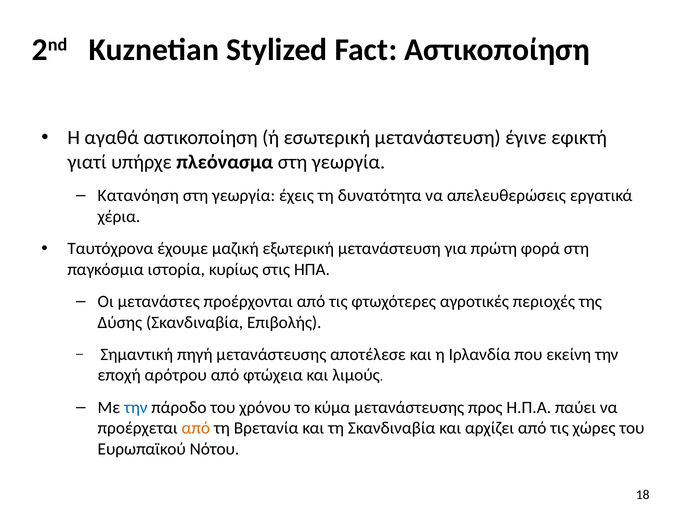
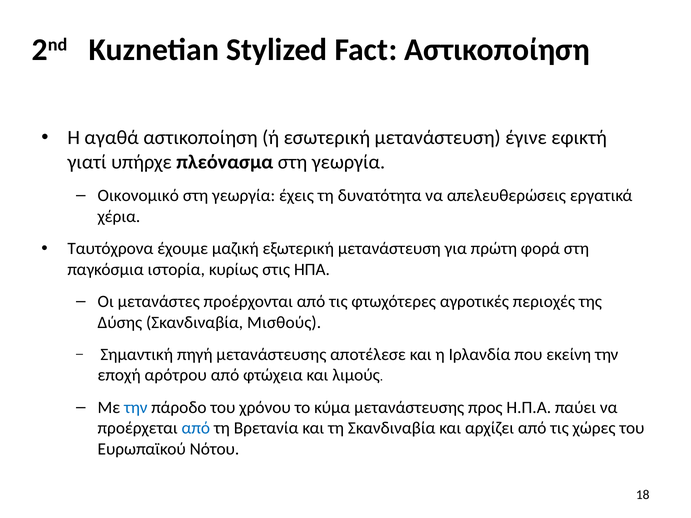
Κατανόηση: Κατανόηση -> Οικονομικό
Επιβολής: Επιβολής -> Μισθούς
από at (196, 428) colour: orange -> blue
